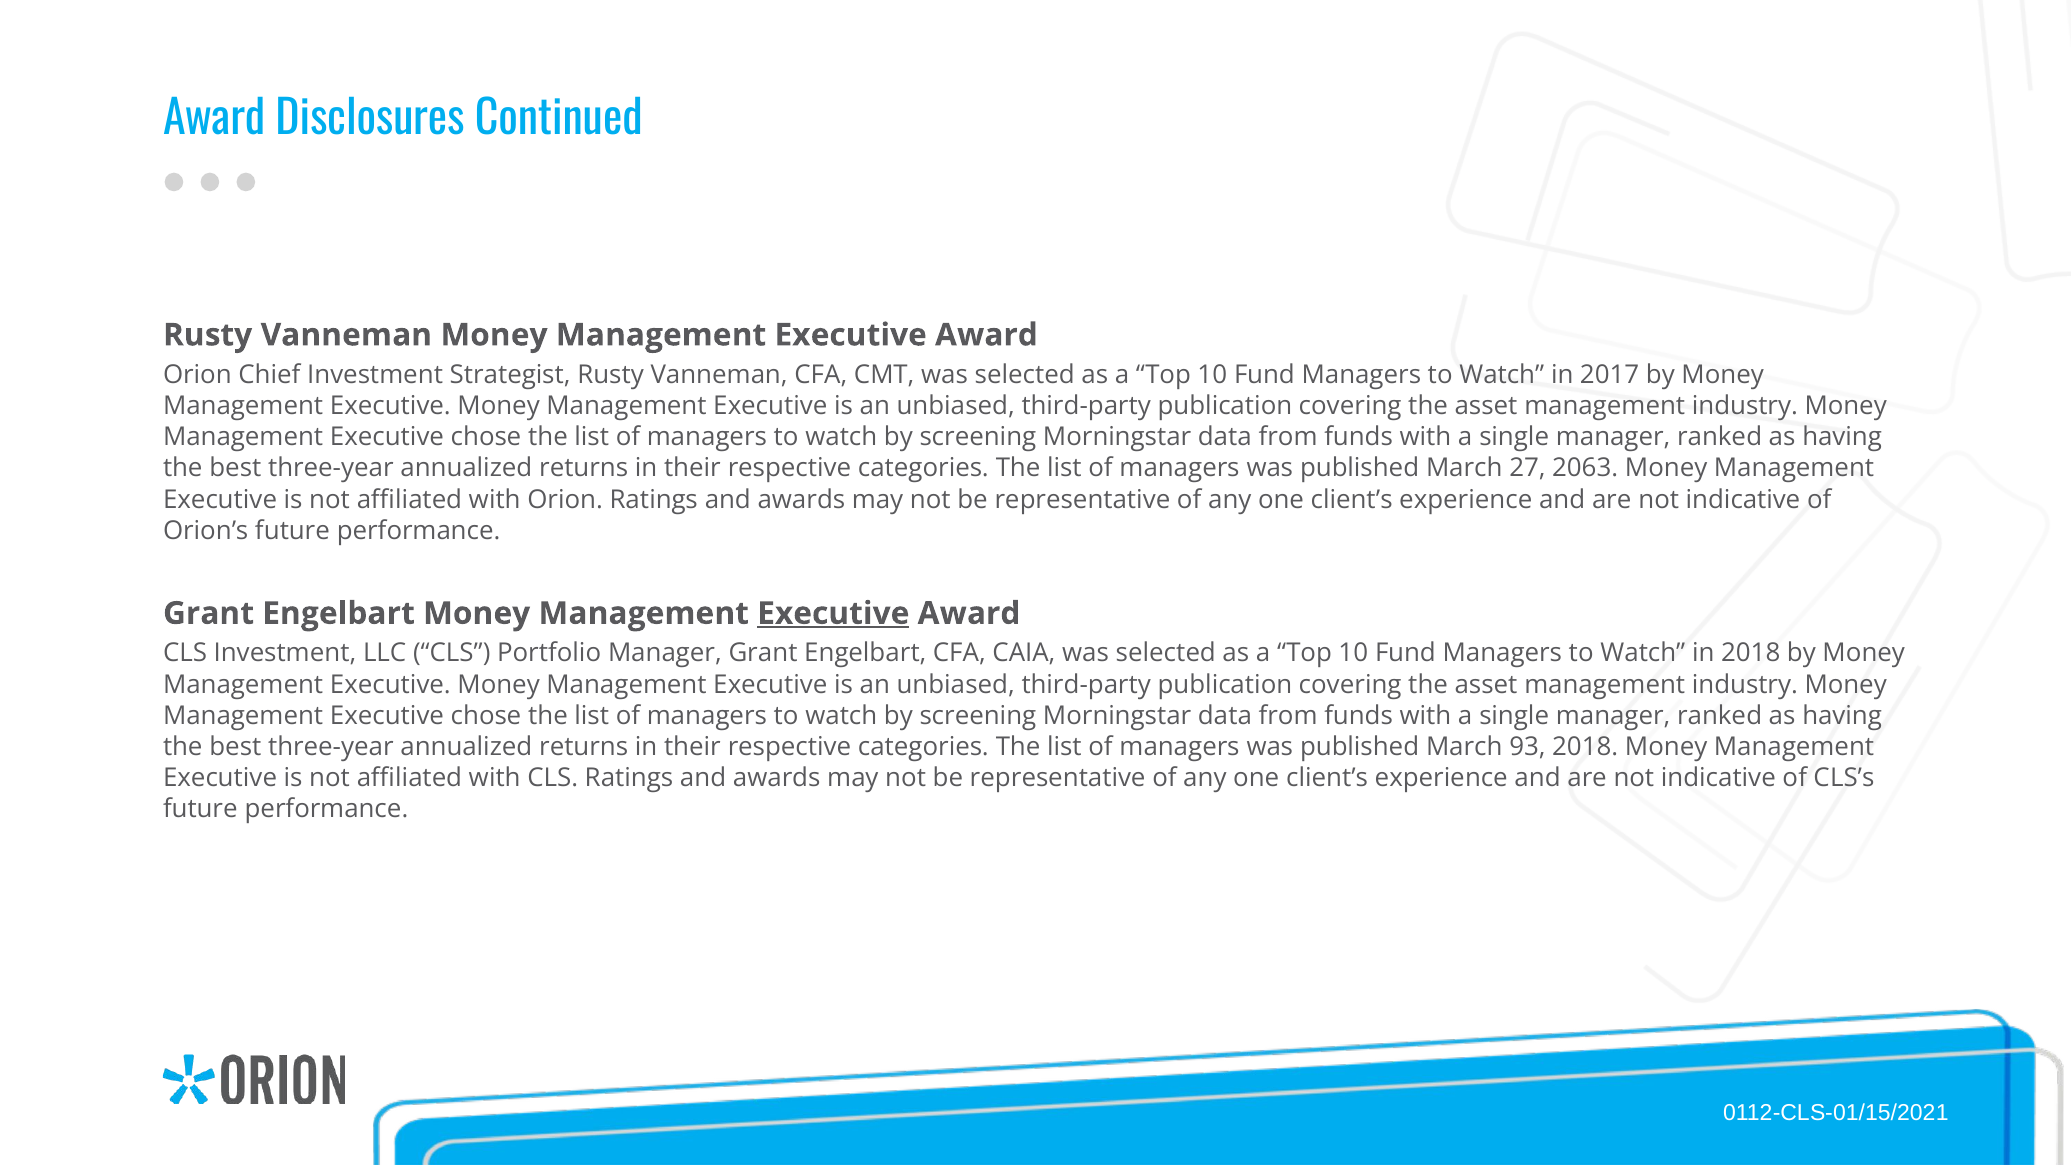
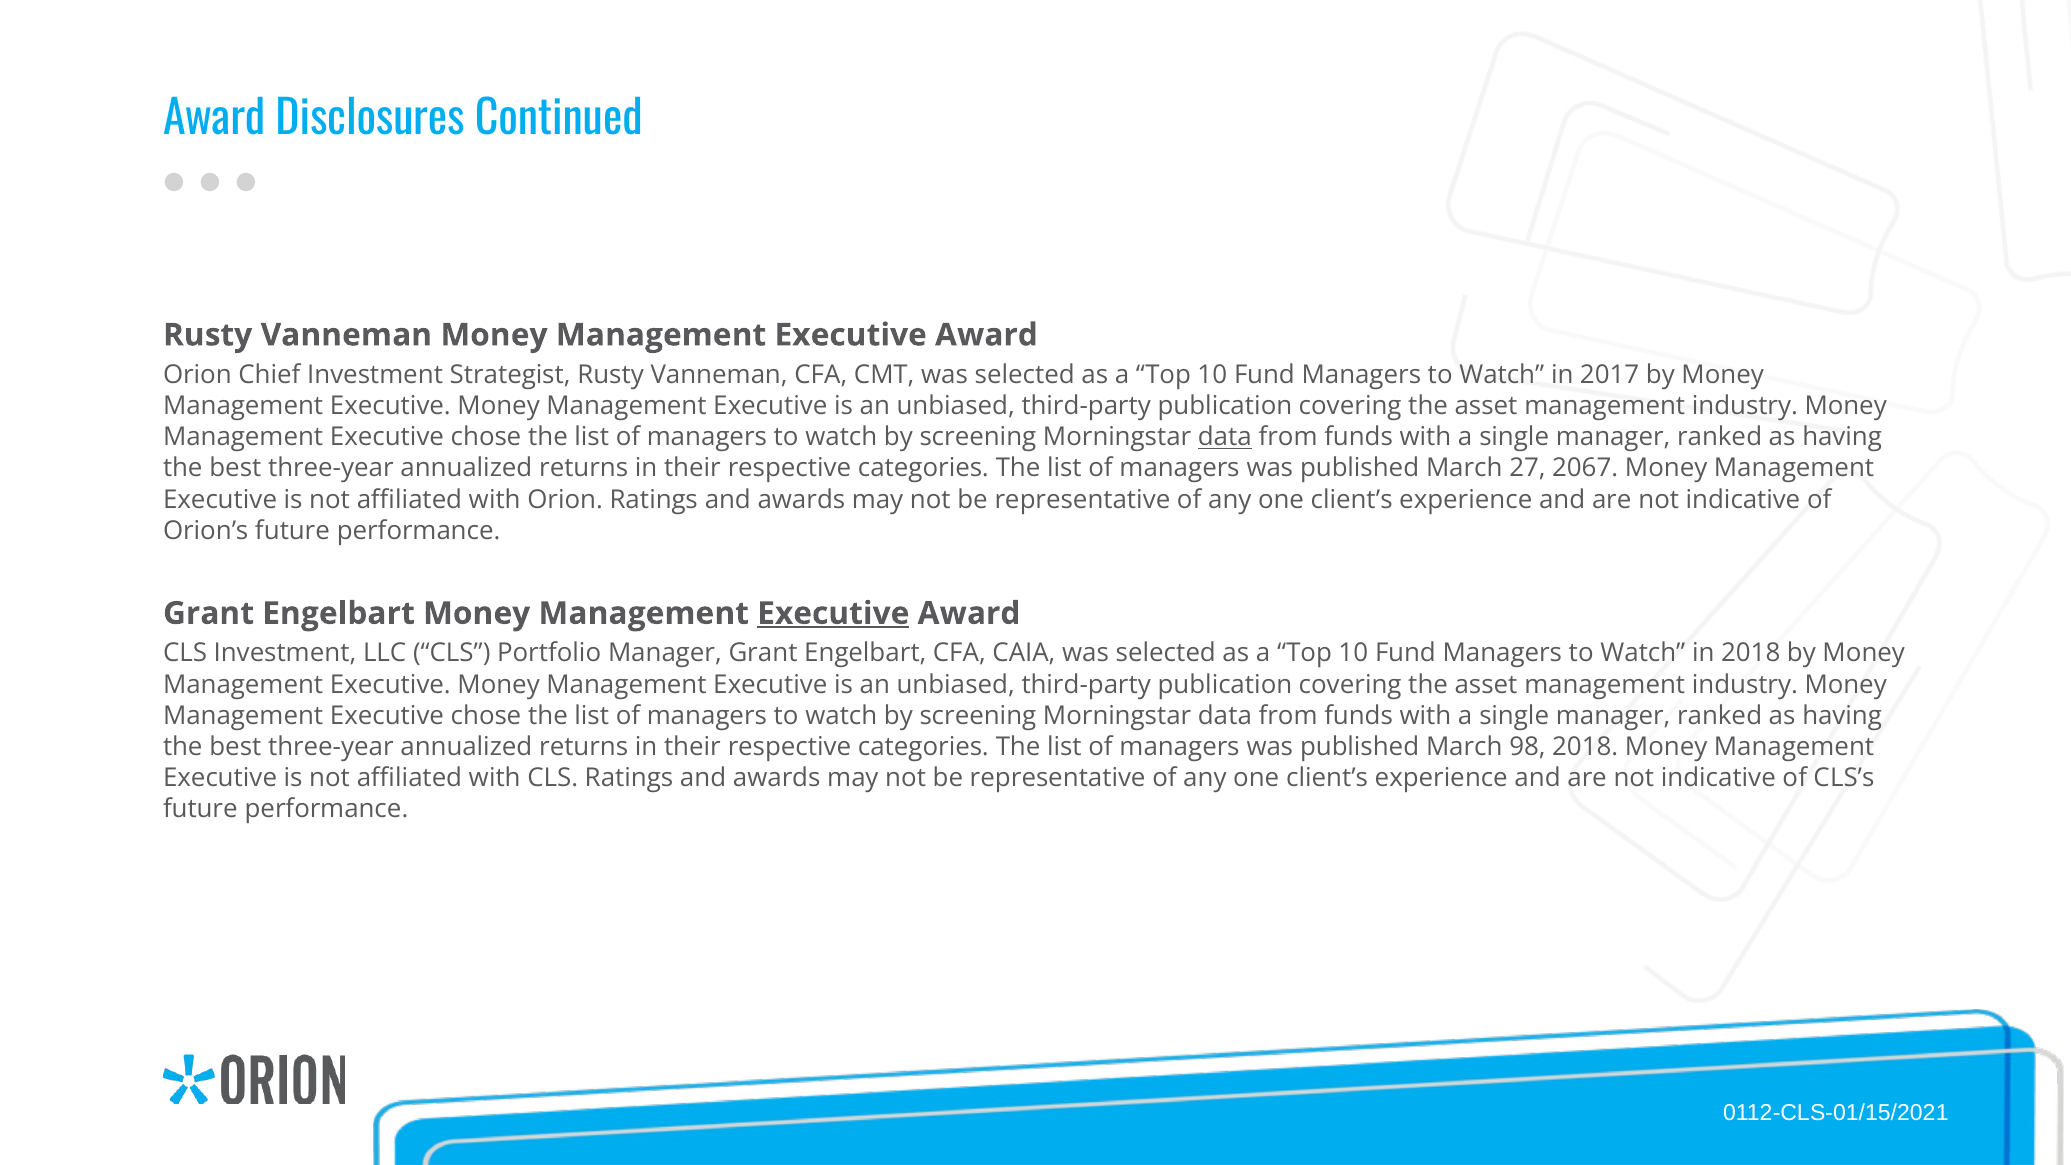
data at (1225, 437) underline: none -> present
2063: 2063 -> 2067
93: 93 -> 98
